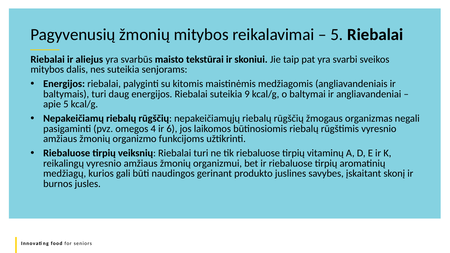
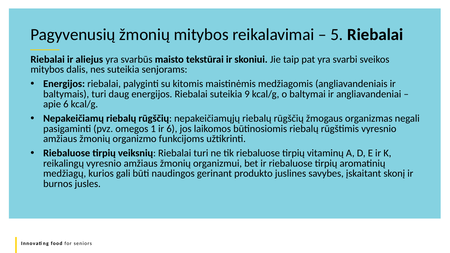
apie 5: 5 -> 6
4: 4 -> 1
